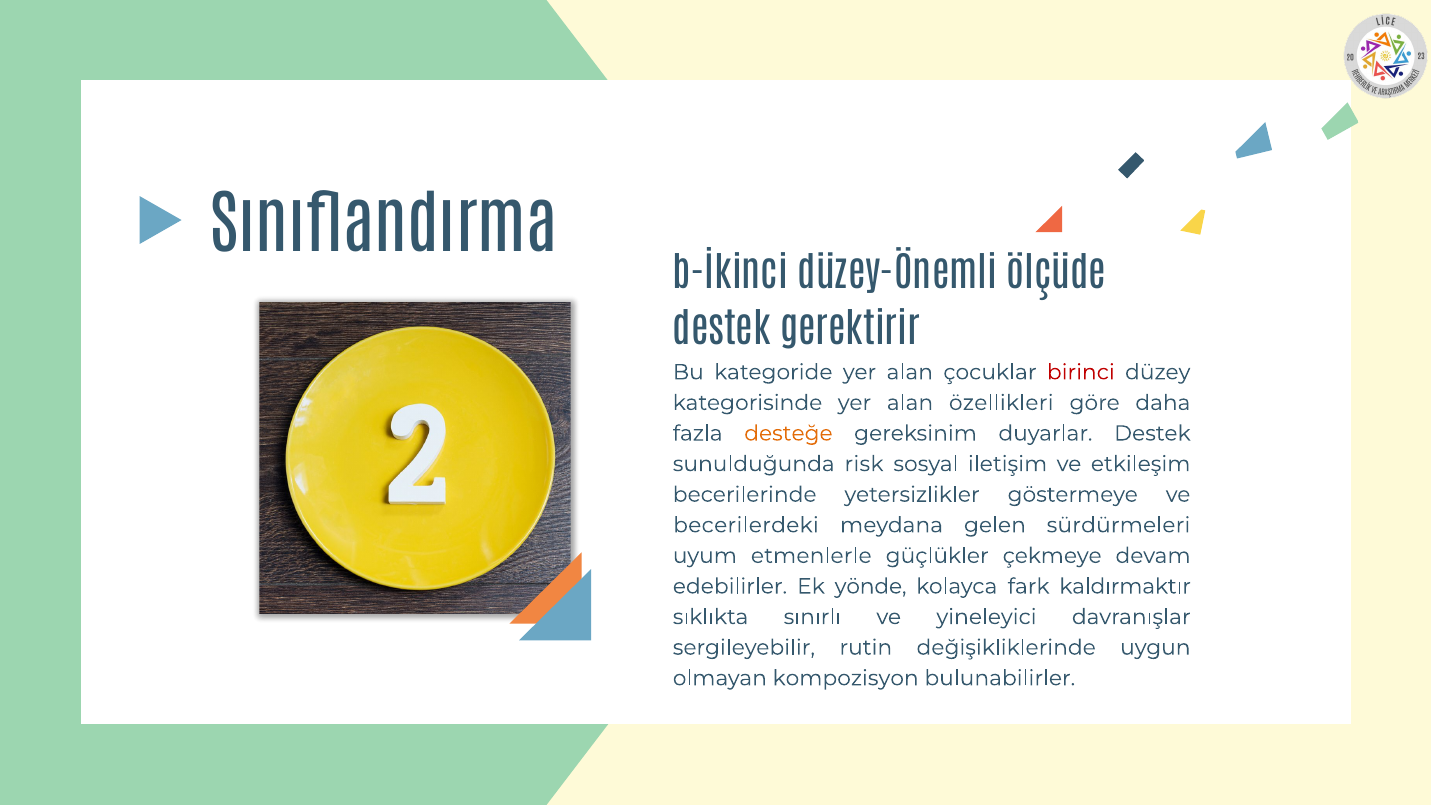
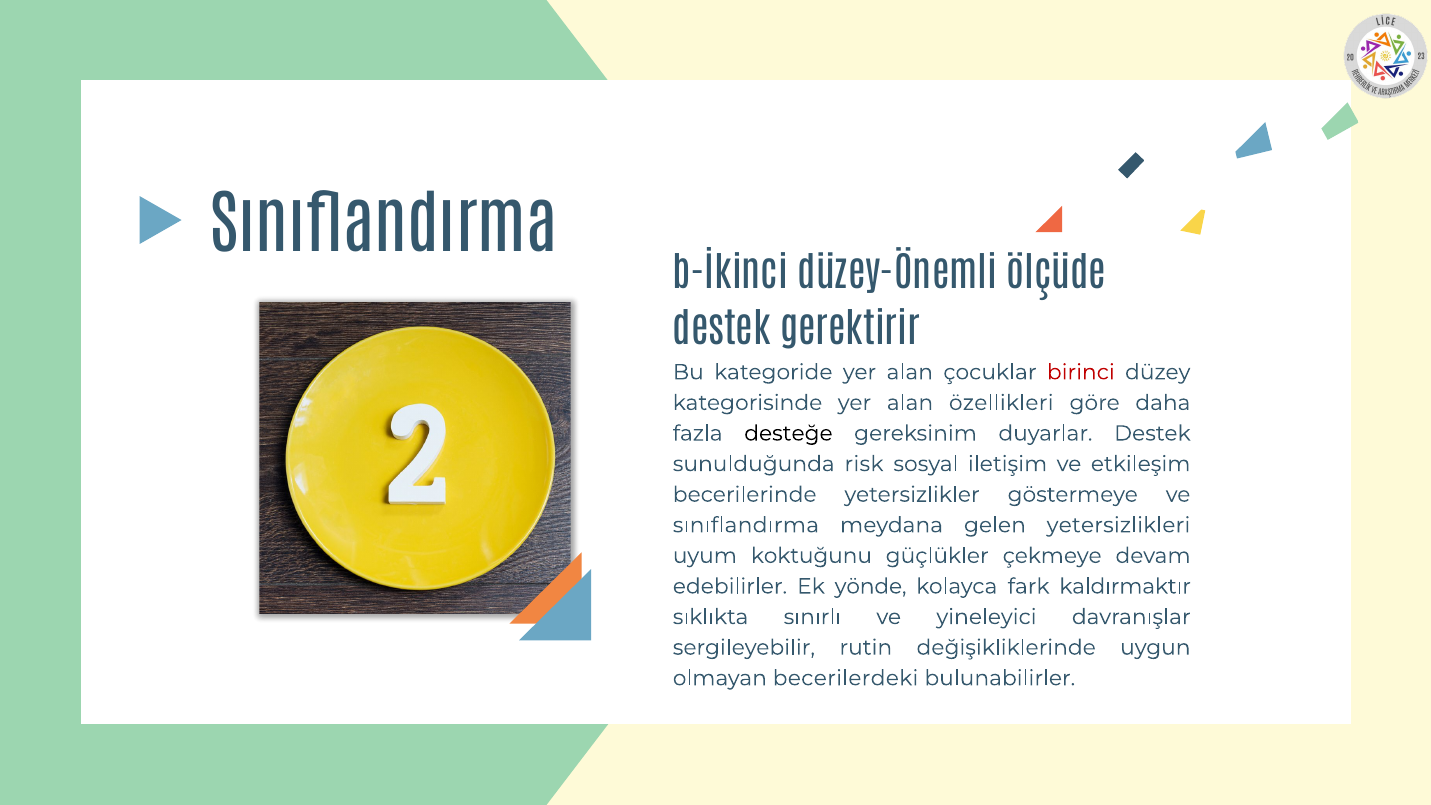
desteğe colour: orange -> black
becerilerdeki at (746, 525): becerilerdeki -> sınıflandırma
sürdürmeleri: sürdürmeleri -> yetersizlikleri
etmenlerle: etmenlerle -> koktuğunu
kompozisyon: kompozisyon -> becerilerdeki
